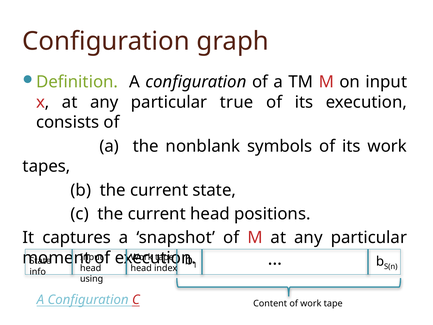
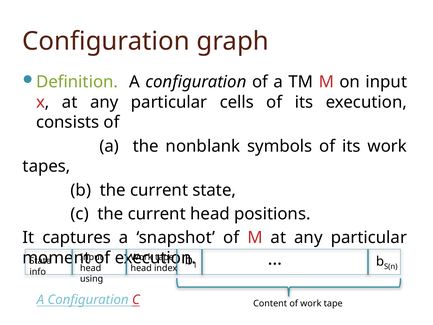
true: true -> cells
